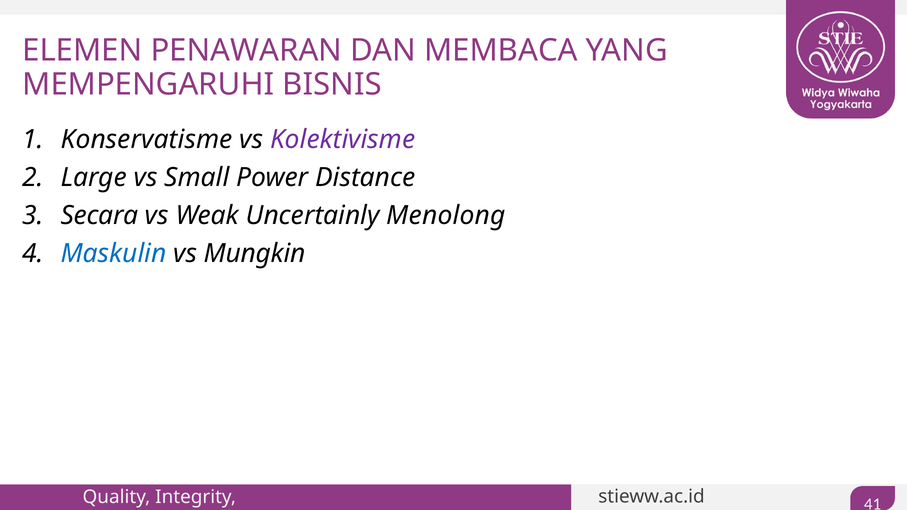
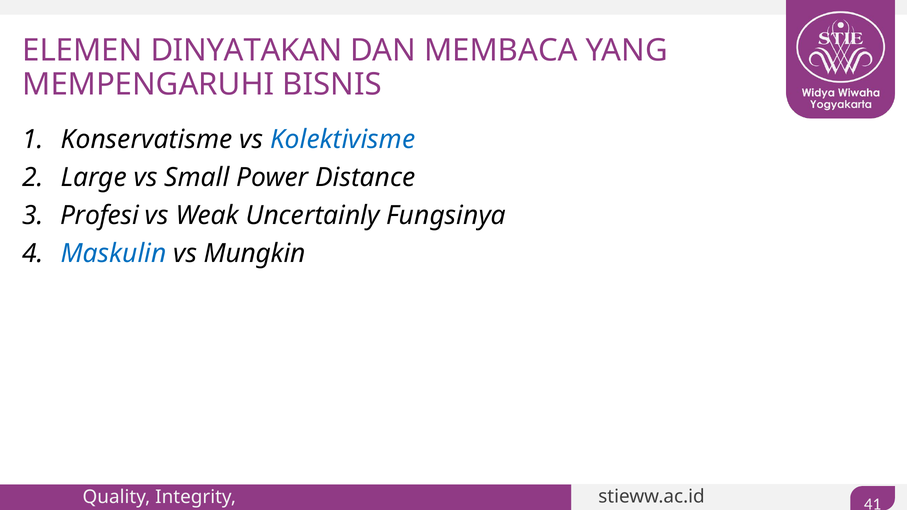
PENAWARAN: PENAWARAN -> DINYATAKAN
Kolektivisme colour: purple -> blue
Secara: Secara -> Profesi
Menolong: Menolong -> Fungsinya
